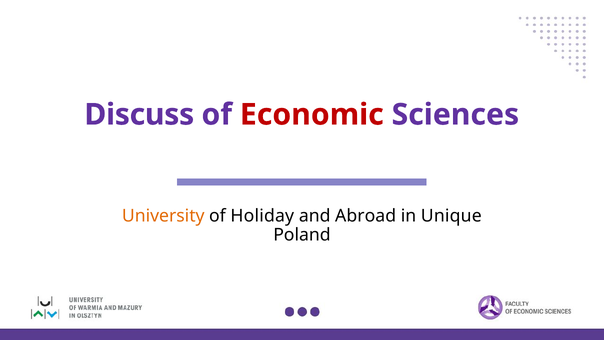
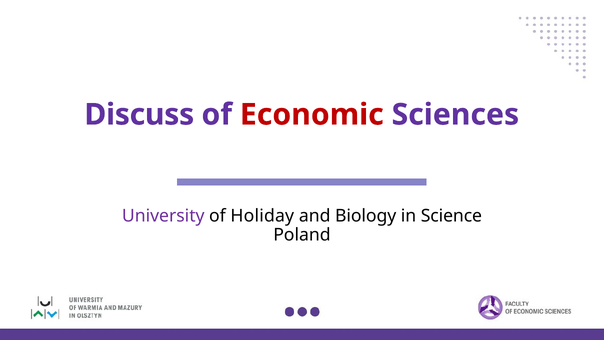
University colour: orange -> purple
Abroad: Abroad -> Biology
Unique: Unique -> Science
